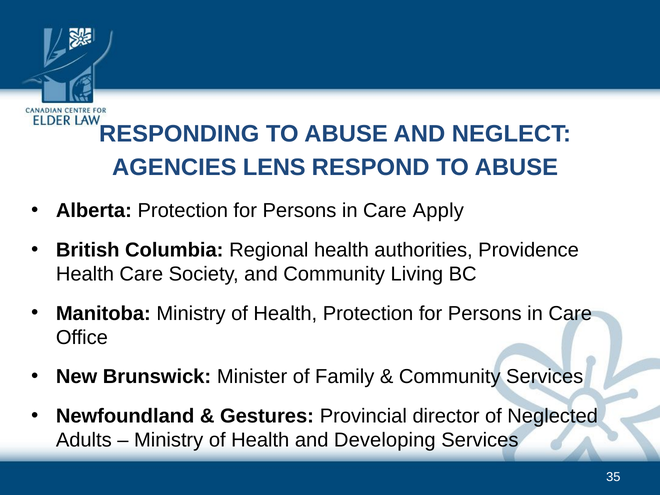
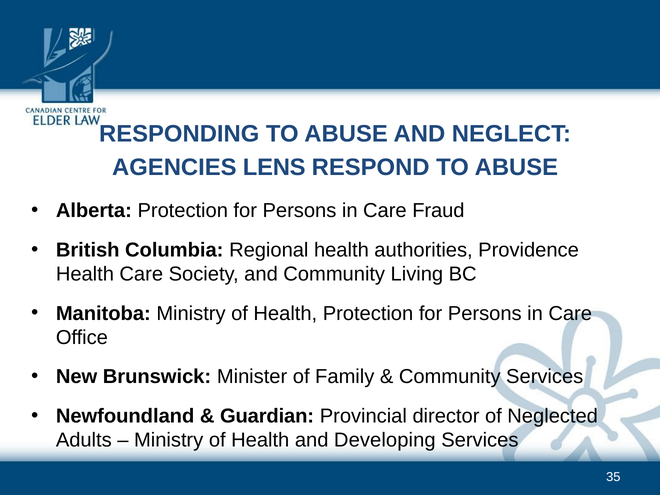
Apply: Apply -> Fraud
Gestures: Gestures -> Guardian
